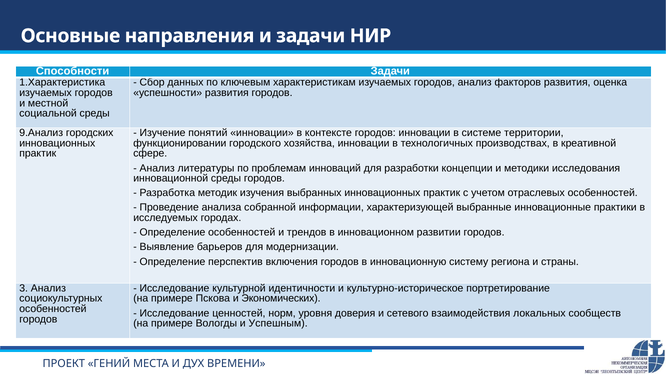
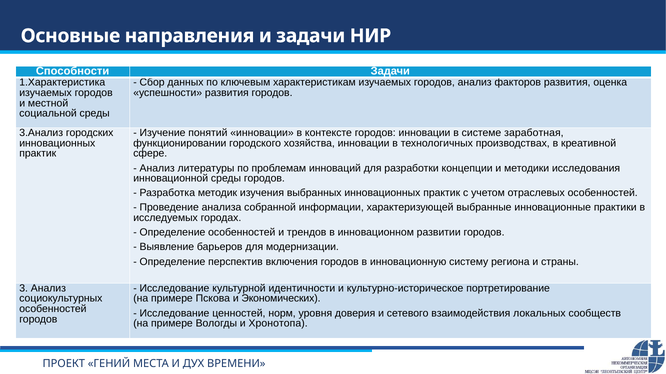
9.Анализ: 9.Анализ -> 3.Анализ
территории: территории -> заработная
Успешным: Успешным -> Хронотопа
